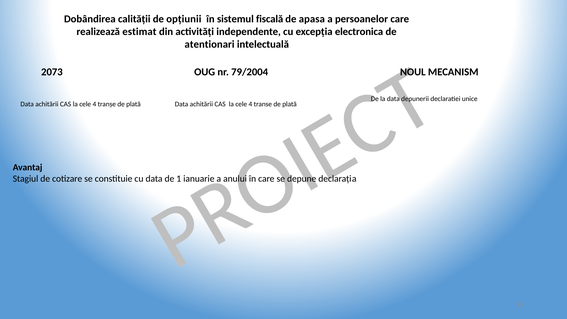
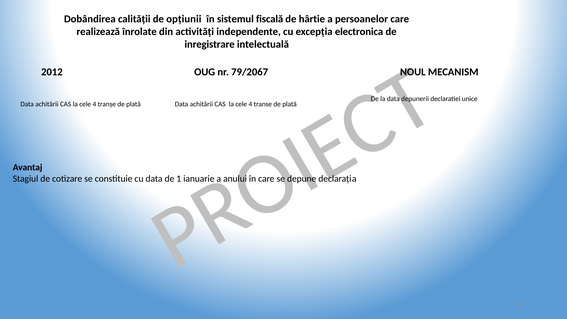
apasa: apasa -> hârtie
estimat: estimat -> înrolate
atentionari: atentionari -> inregistrare
2073: 2073 -> 2012
79/2004: 79/2004 -> 79/2067
